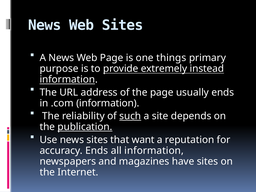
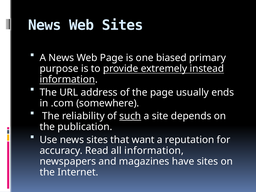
things: things -> biased
.com information: information -> somewhere
publication underline: present -> none
accuracy Ends: Ends -> Read
